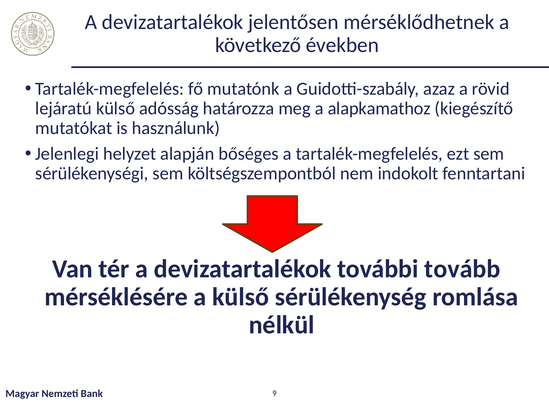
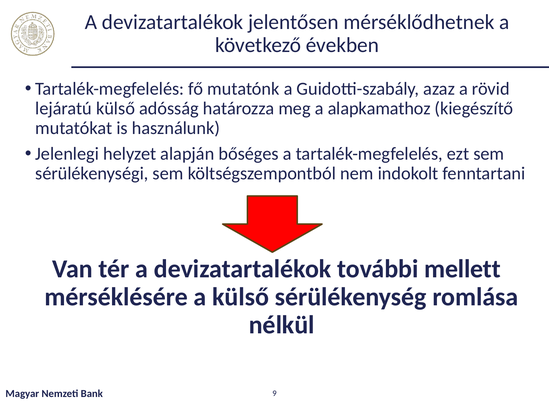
tovább: tovább -> mellett
